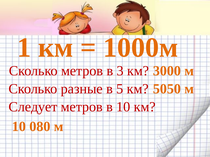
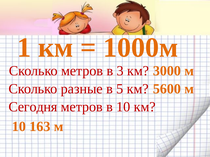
5050: 5050 -> 5600
Следует: Следует -> Сегодня
080: 080 -> 163
